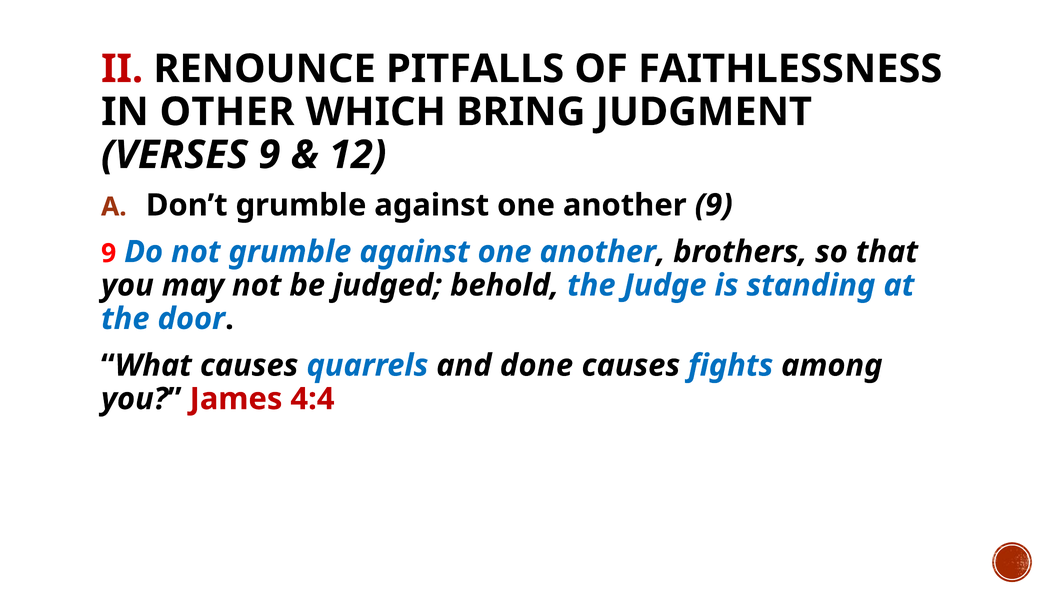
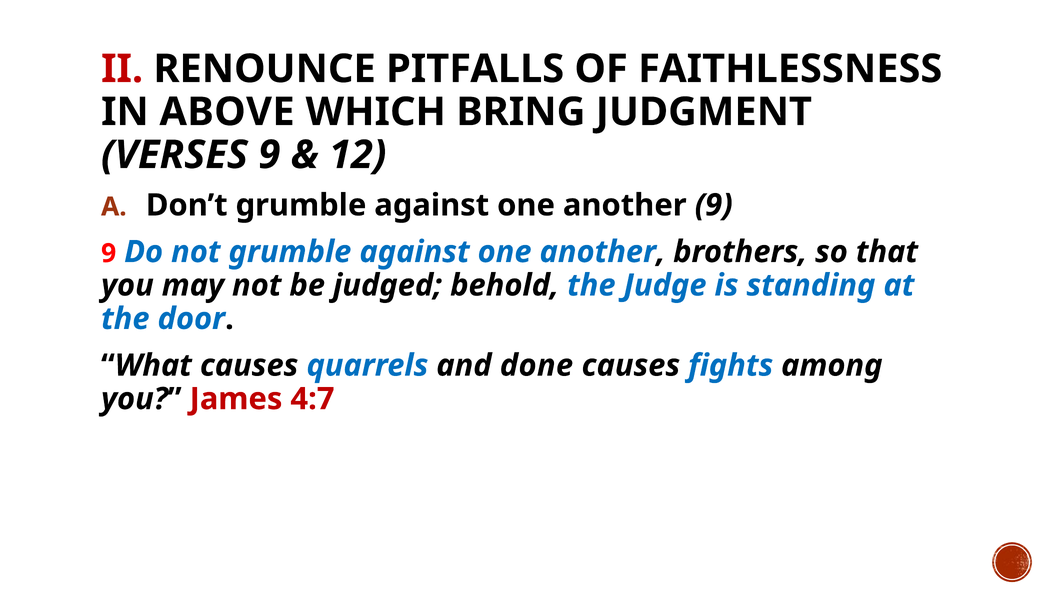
OTHER: OTHER -> ABOVE
4:4: 4:4 -> 4:7
